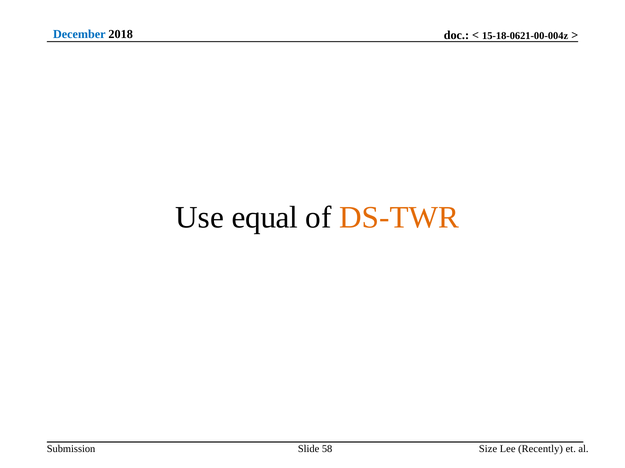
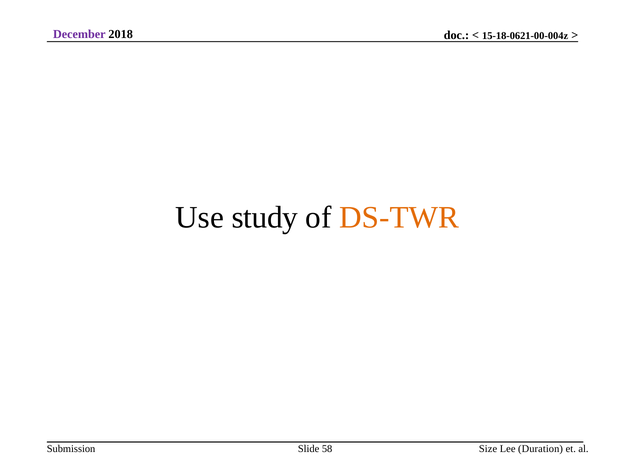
December colour: blue -> purple
equal: equal -> study
Recently: Recently -> Duration
